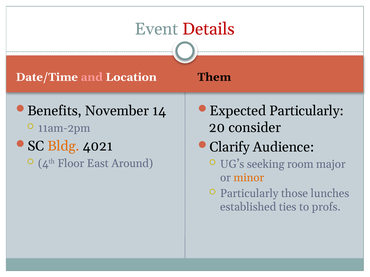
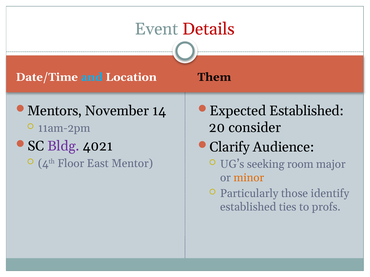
and colour: pink -> light blue
Benefits: Benefits -> Mentors
Expected Particularly: Particularly -> Established
Bldg colour: orange -> purple
Around: Around -> Mentor
lunches: lunches -> identify
